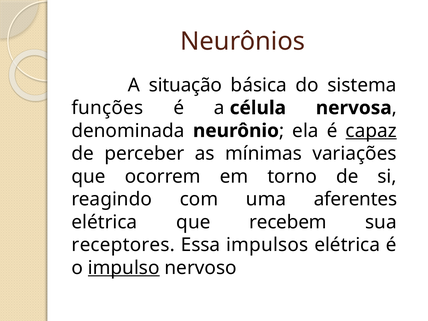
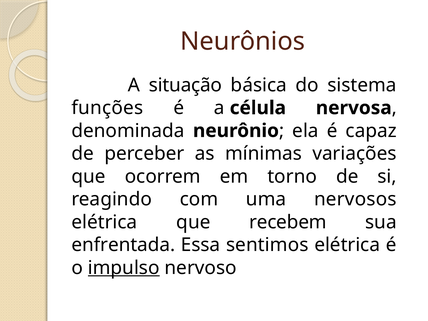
capaz underline: present -> none
aferentes: aferentes -> nervosos
receptores: receptores -> enfrentada
impulsos: impulsos -> sentimos
